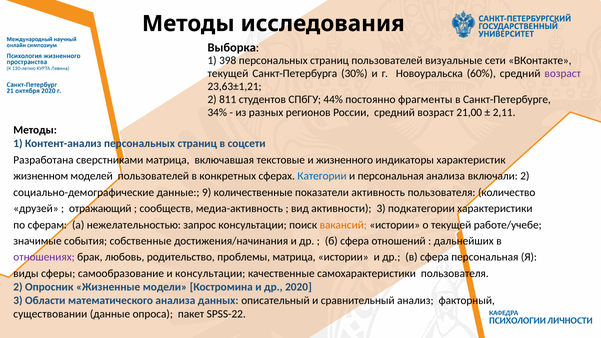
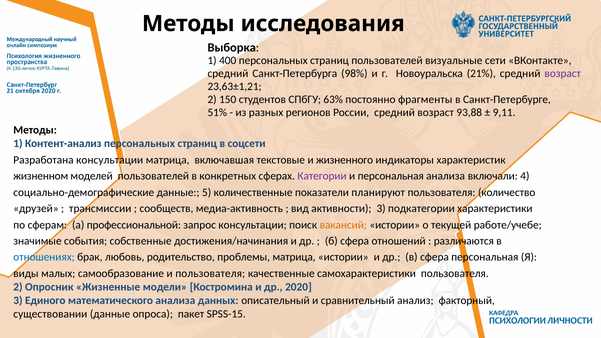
398: 398 -> 400
текущей at (228, 74): текущей -> средний
30%: 30% -> 98%
60%: 60% -> 21%
811: 811 -> 150
44%: 44% -> 63%
34%: 34% -> 51%
21,00: 21,00 -> 93,88
2,11: 2,11 -> 9,11
Разработана сверстниками: сверстниками -> консультации
Категории colour: blue -> purple
включали 2: 2 -> 4
9: 9 -> 5
активность: активность -> планируют
отражающий: отражающий -> трансмиссии
нежелательностью: нежелательностью -> профессиональной
дальнейших: дальнейших -> различаются
отношениях colour: purple -> blue
сферы: сферы -> малых
и консультации: консультации -> пользователя
Области: Области -> Единого
SPSS-22: SPSS-22 -> SPSS-15
